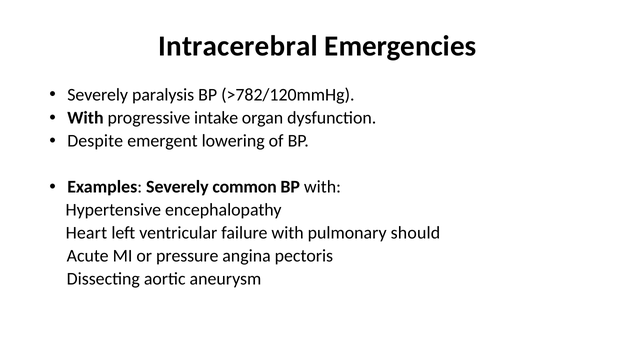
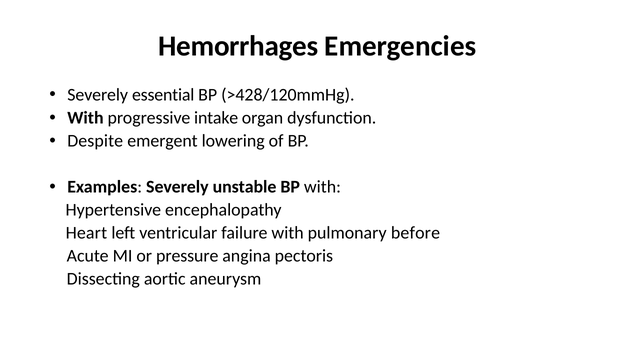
Intracerebral: Intracerebral -> Hemorrhages
paralysis: paralysis -> essential
>782/120mmHg: >782/120mmHg -> >428/120mmHg
common: common -> unstable
should: should -> before
